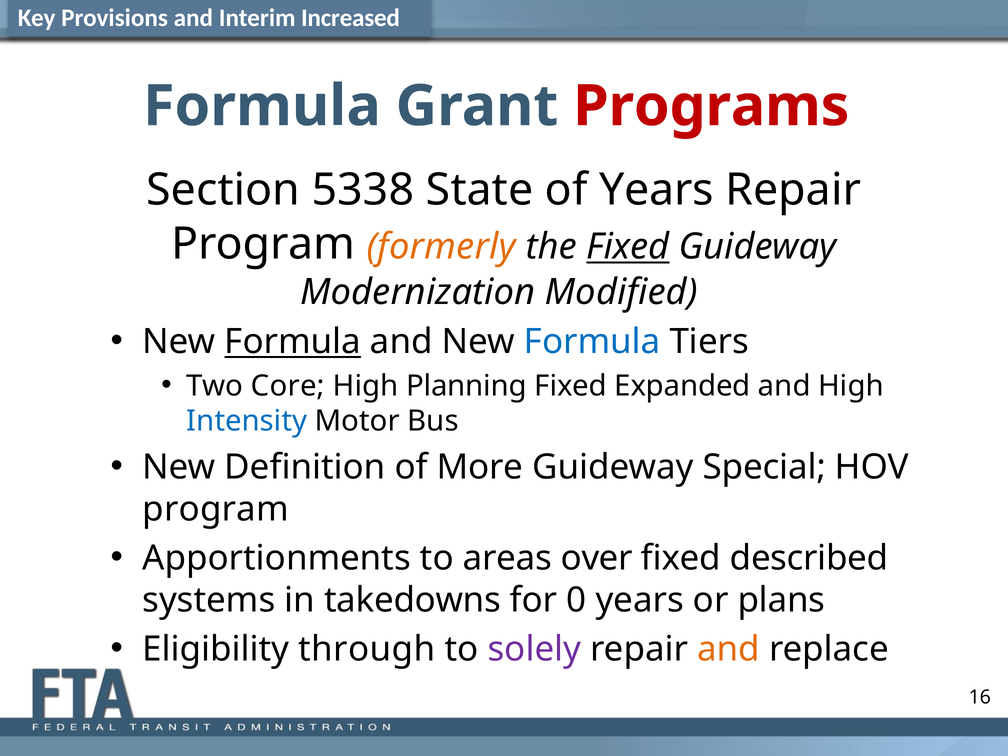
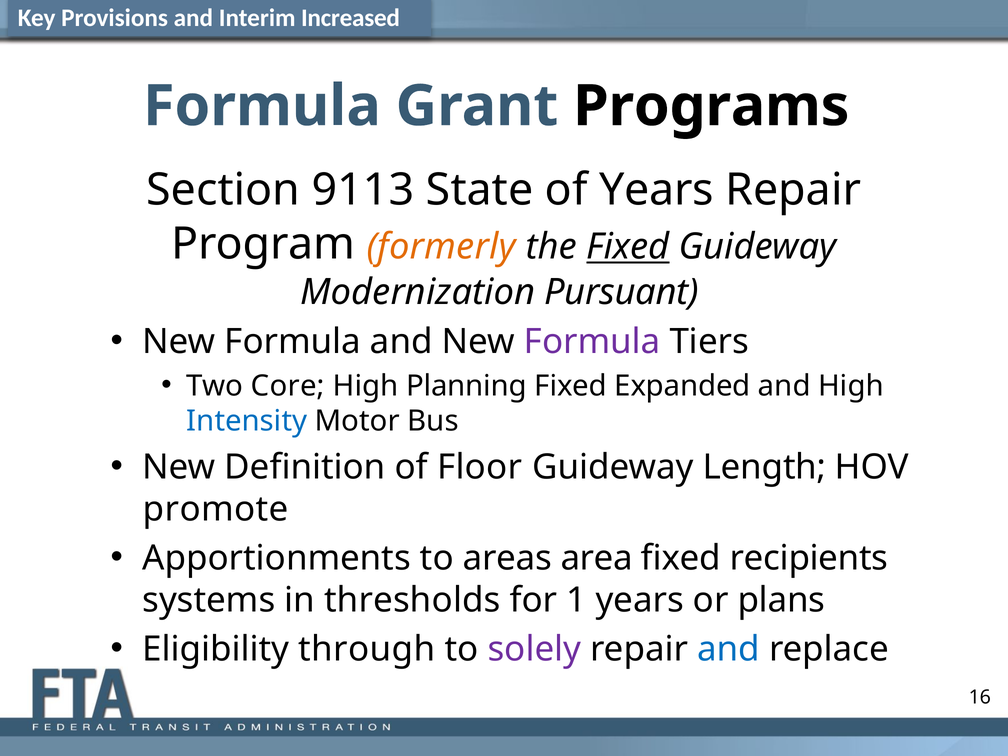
Programs colour: red -> black
5338: 5338 -> 9113
Modified: Modified -> Pursuant
Formula at (293, 342) underline: present -> none
Formula at (592, 342) colour: blue -> purple
More: More -> Floor
Special: Special -> Length
program at (216, 509): program -> promote
over: over -> area
described: described -> recipients
takedowns: takedowns -> thresholds
0: 0 -> 1
and at (729, 649) colour: orange -> blue
